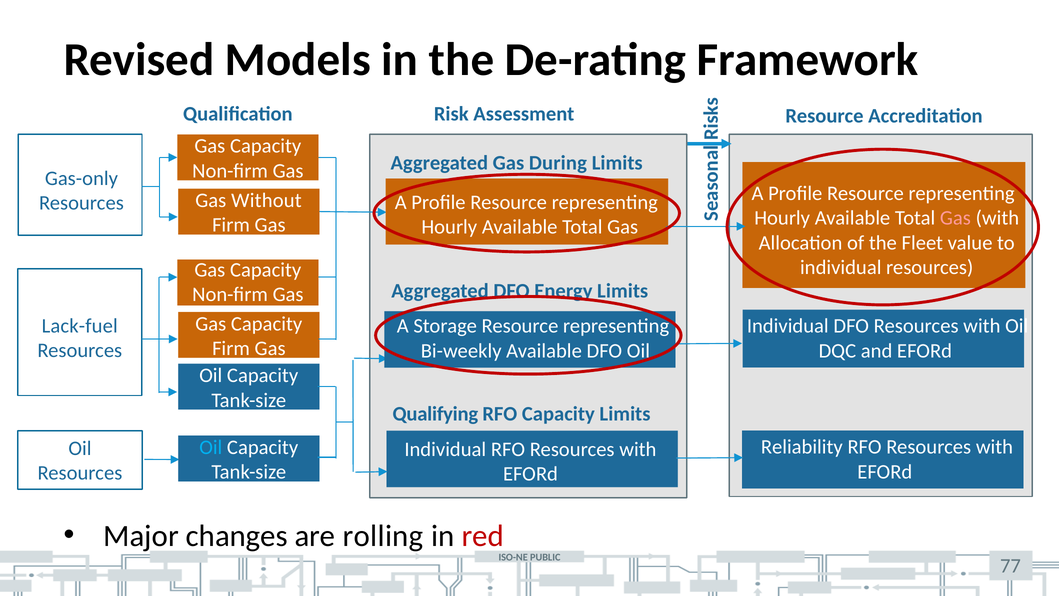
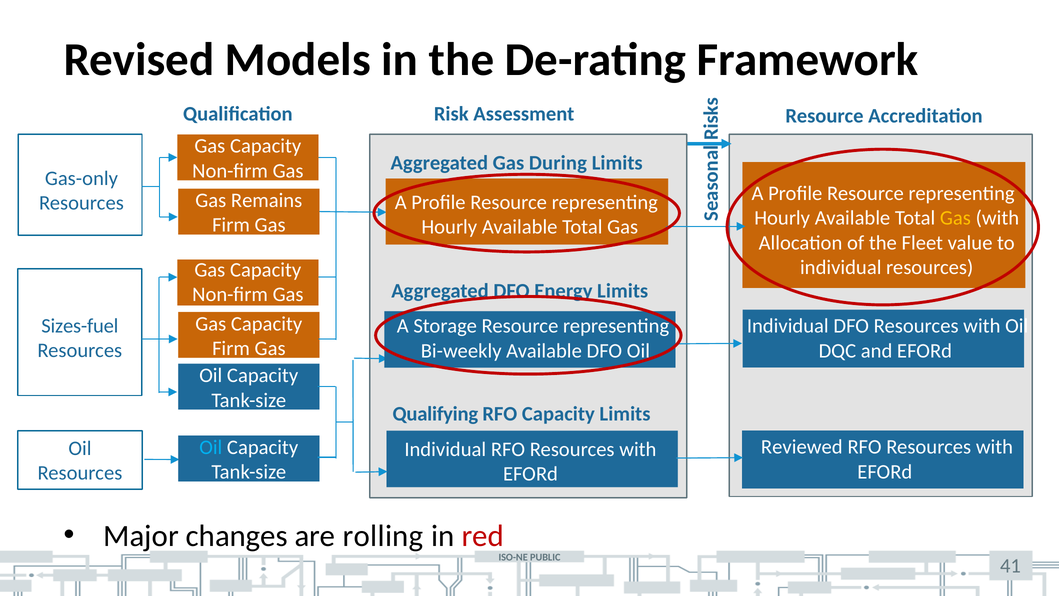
Without: Without -> Remains
Gas at (955, 218) colour: pink -> yellow
Lack-fuel: Lack-fuel -> Sizes-fuel
Reliability: Reliability -> Reviewed
77: 77 -> 41
